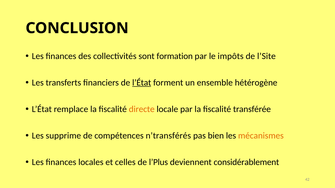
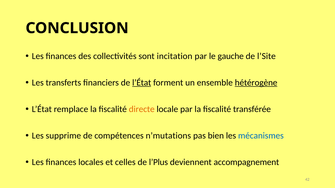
formation: formation -> incitation
impôts: impôts -> gauche
hétérogène underline: none -> present
n’transférés: n’transférés -> n’mutations
mécanismes colour: orange -> blue
considérablement: considérablement -> accompagnement
